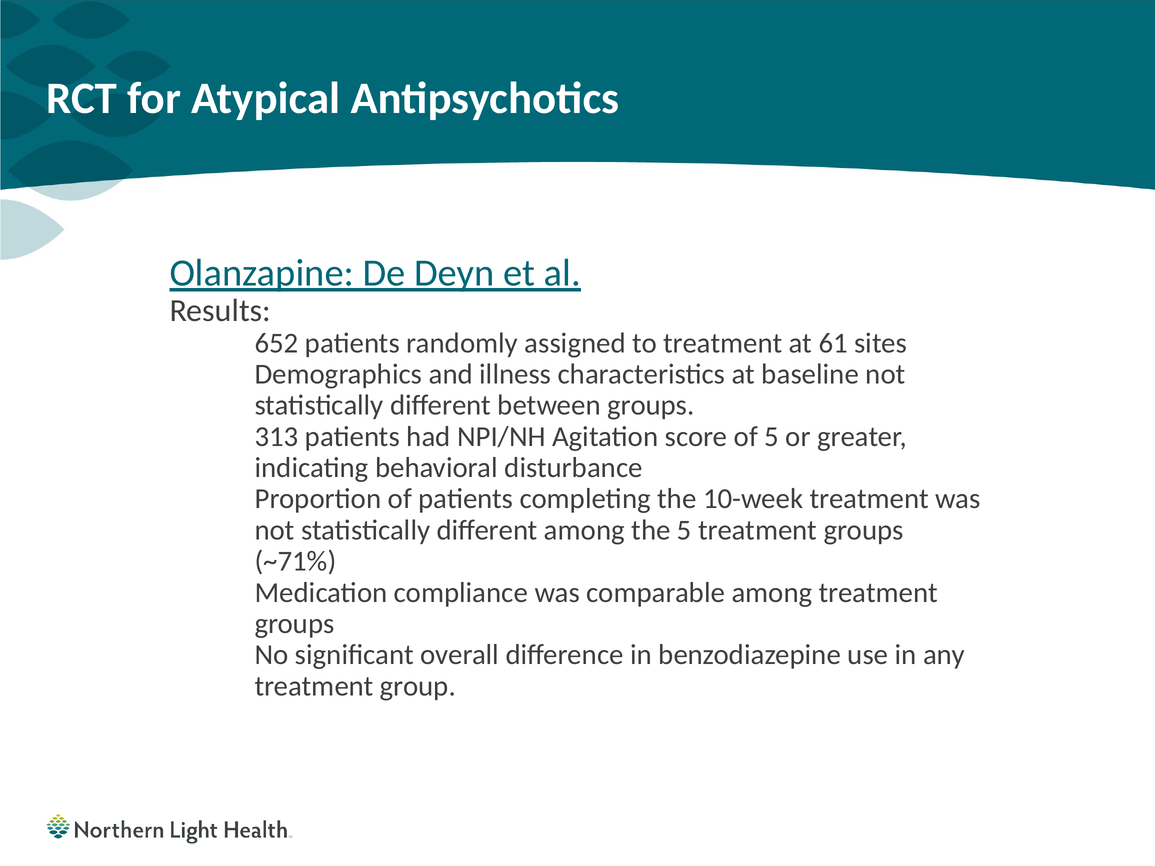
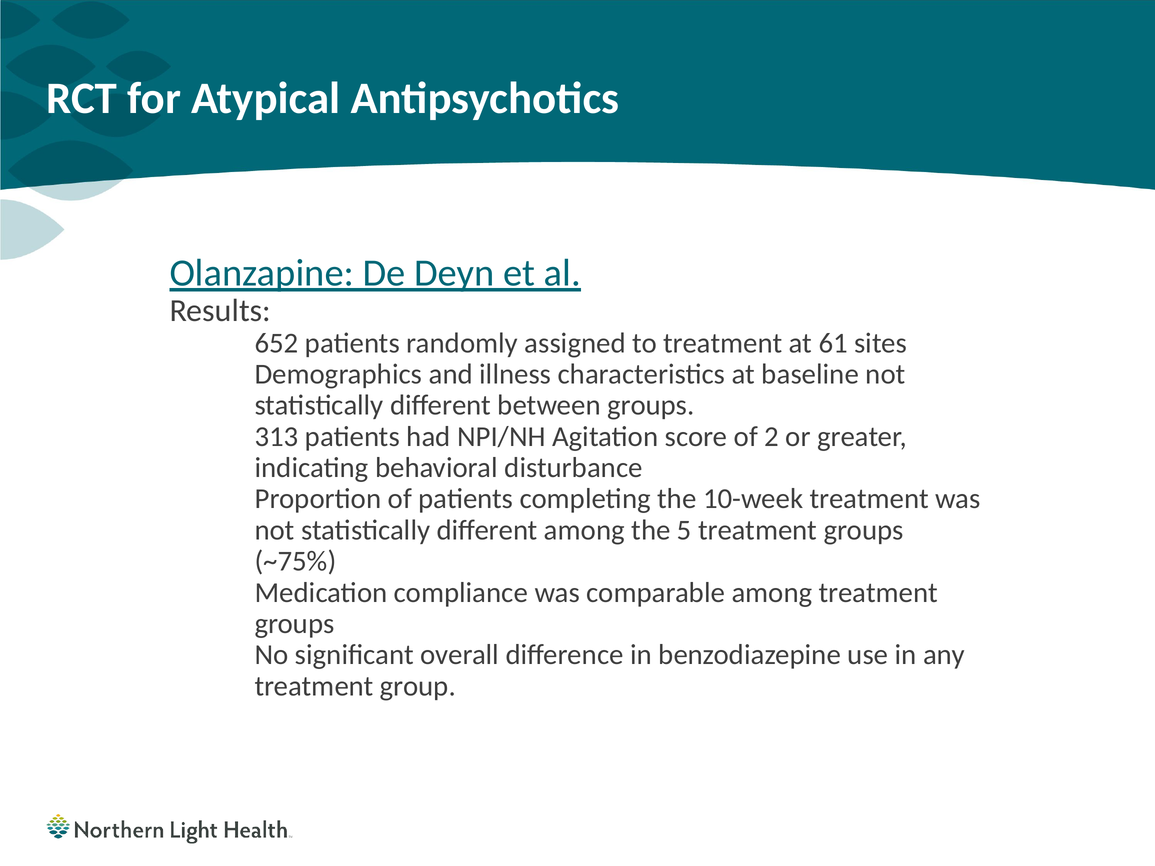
of 5: 5 -> 2
~71%: ~71% -> ~75%
